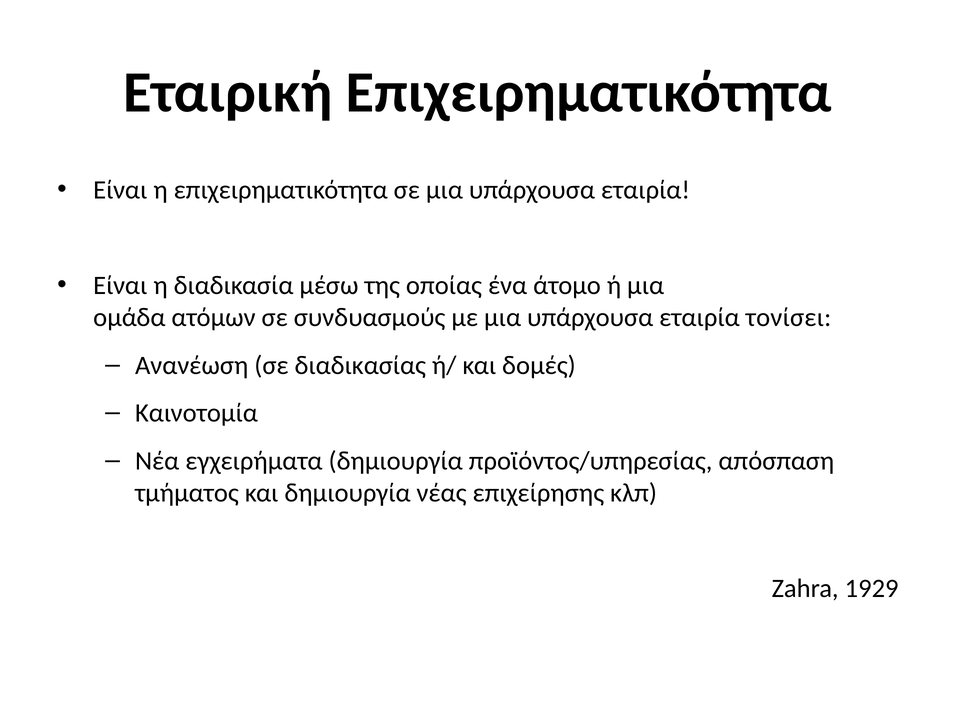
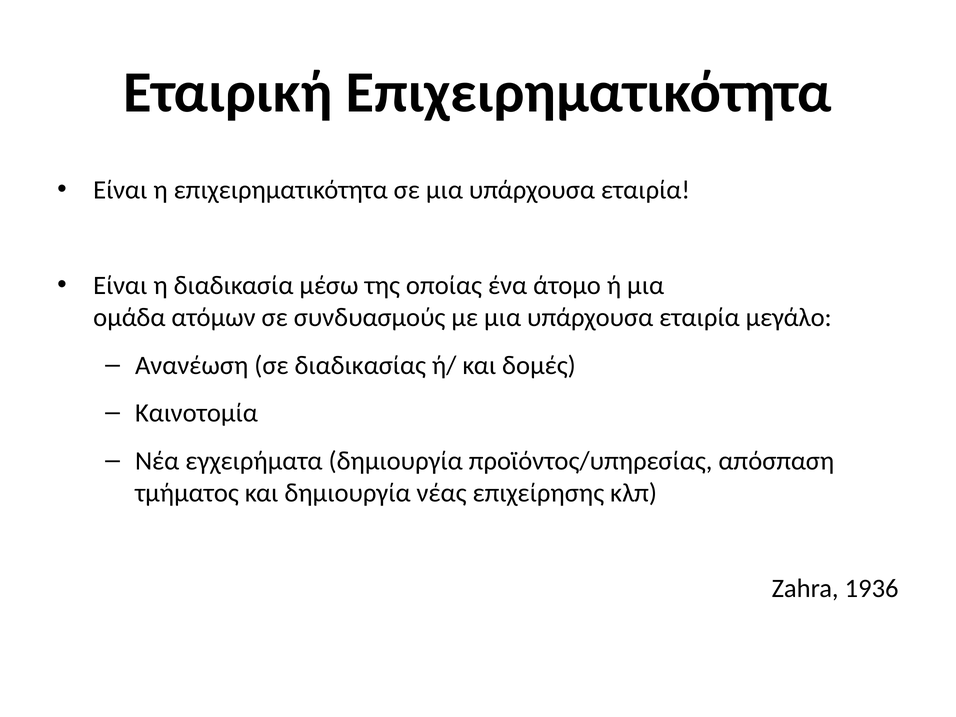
τονίσει: τονίσει -> μεγάλο
1929: 1929 -> 1936
